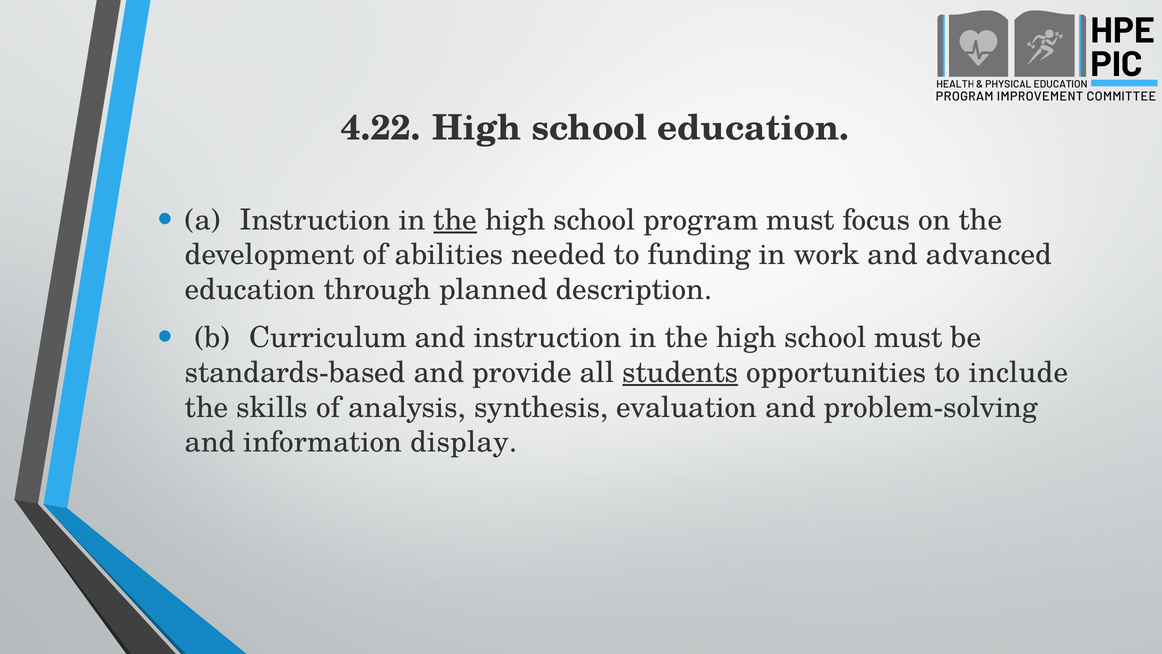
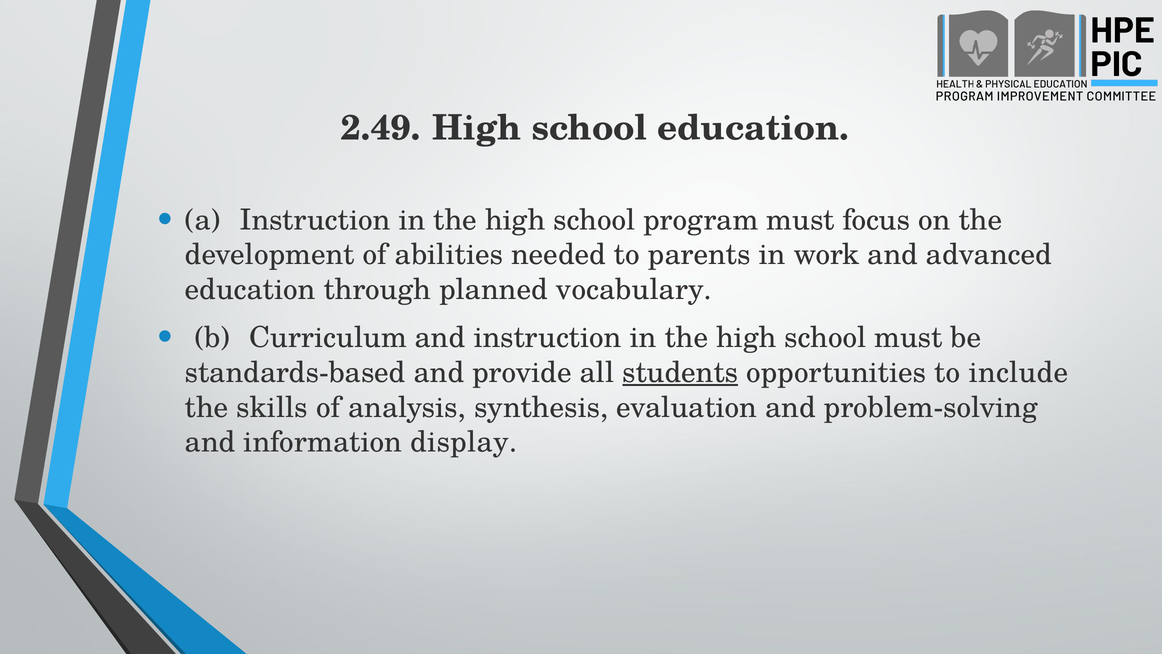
4.22: 4.22 -> 2.49
the at (455, 220) underline: present -> none
funding: funding -> parents
description: description -> vocabulary
